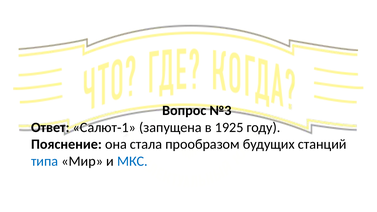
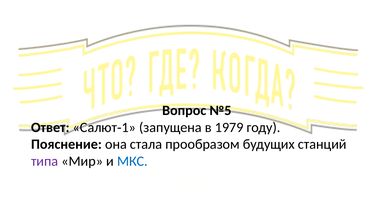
№3: №3 -> №5
1925: 1925 -> 1979
типа colour: blue -> purple
